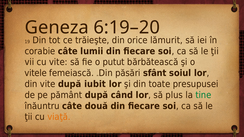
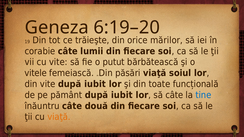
lămurit: lămurit -> mărilor
păsări sfânt: sfânt -> viaţă
presupusei: presupusei -> funcțională
pământ după când: când -> iubit
să plus: plus -> câte
tine colour: green -> blue
